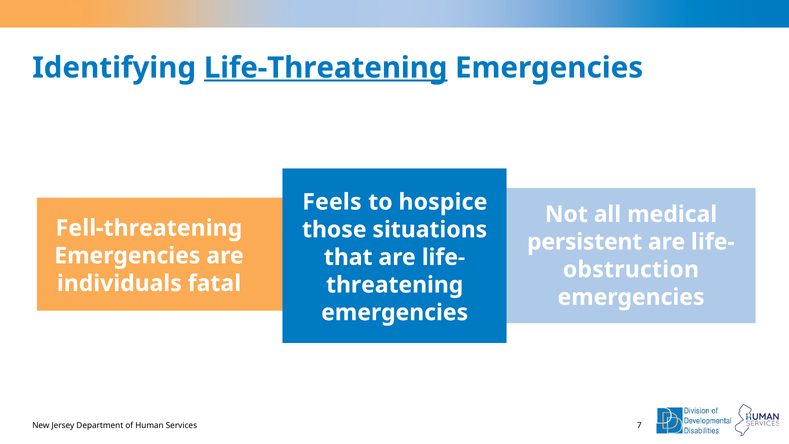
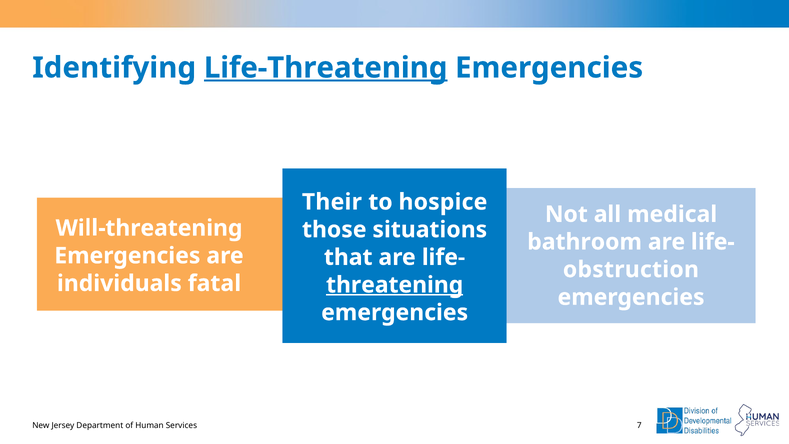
Feels: Feels -> Their
Fell-threatening: Fell-threatening -> Will-threatening
persistent: persistent -> bathroom
threatening underline: none -> present
